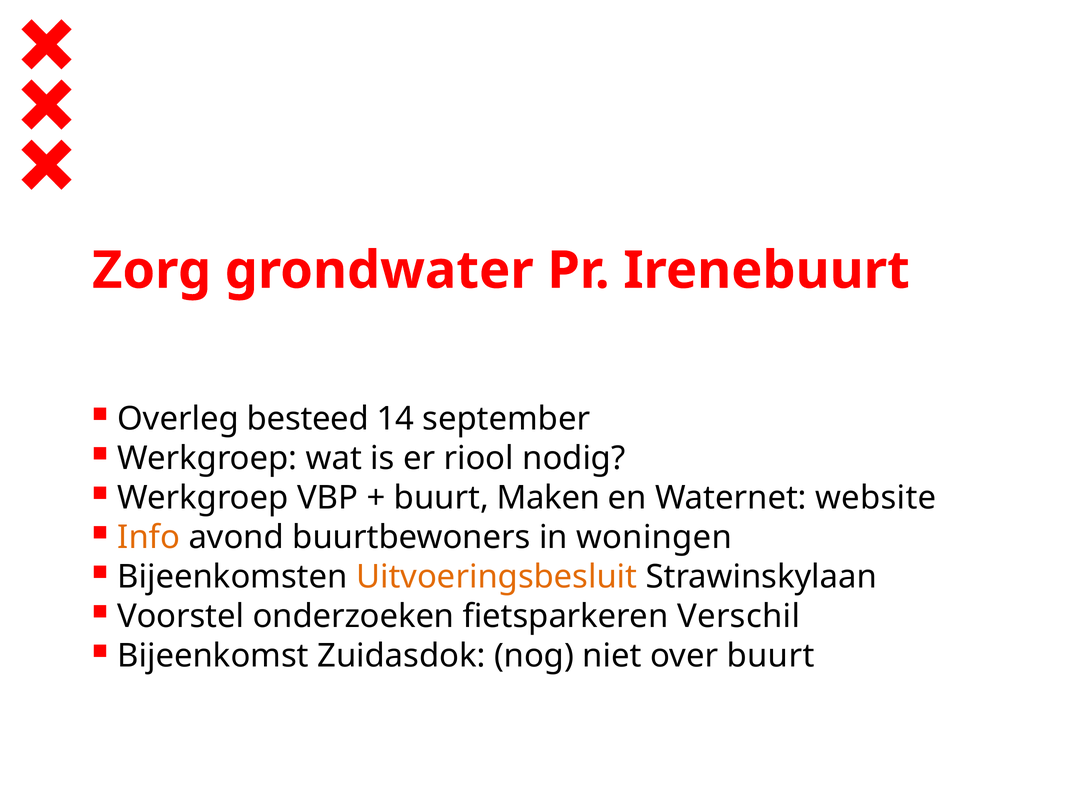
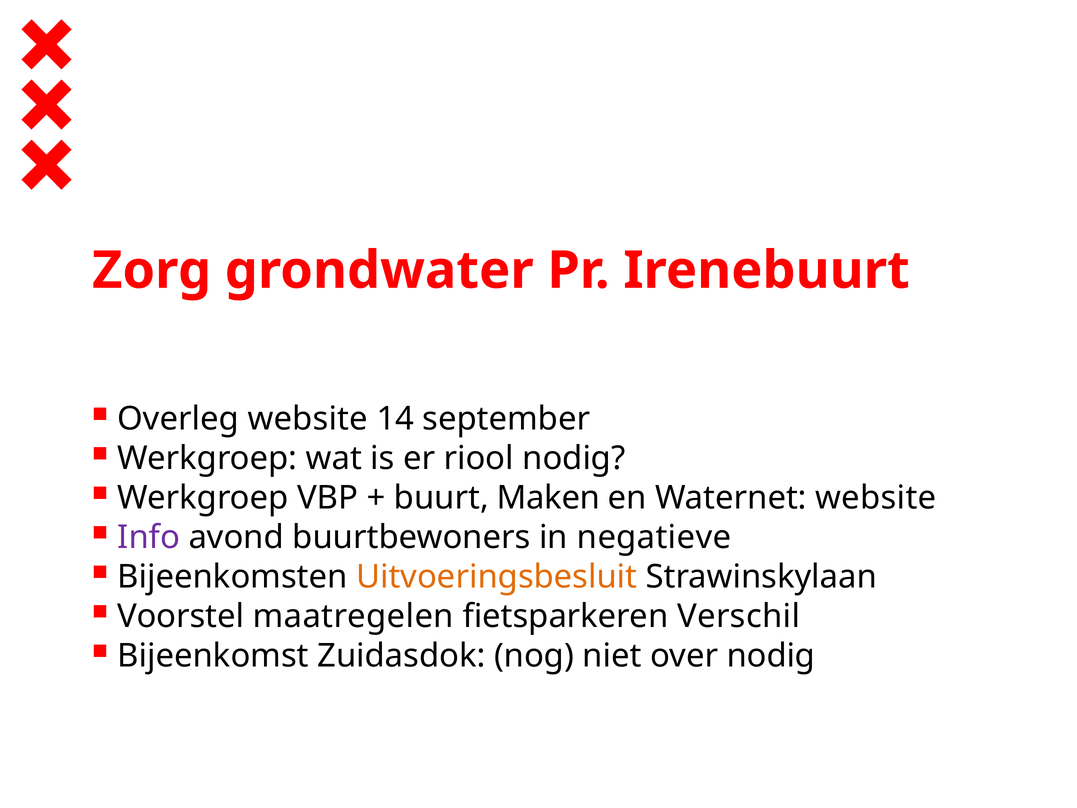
Overleg besteed: besteed -> website
Info colour: orange -> purple
woningen: woningen -> negatieve
onderzoeken: onderzoeken -> maatregelen
over buurt: buurt -> nodig
